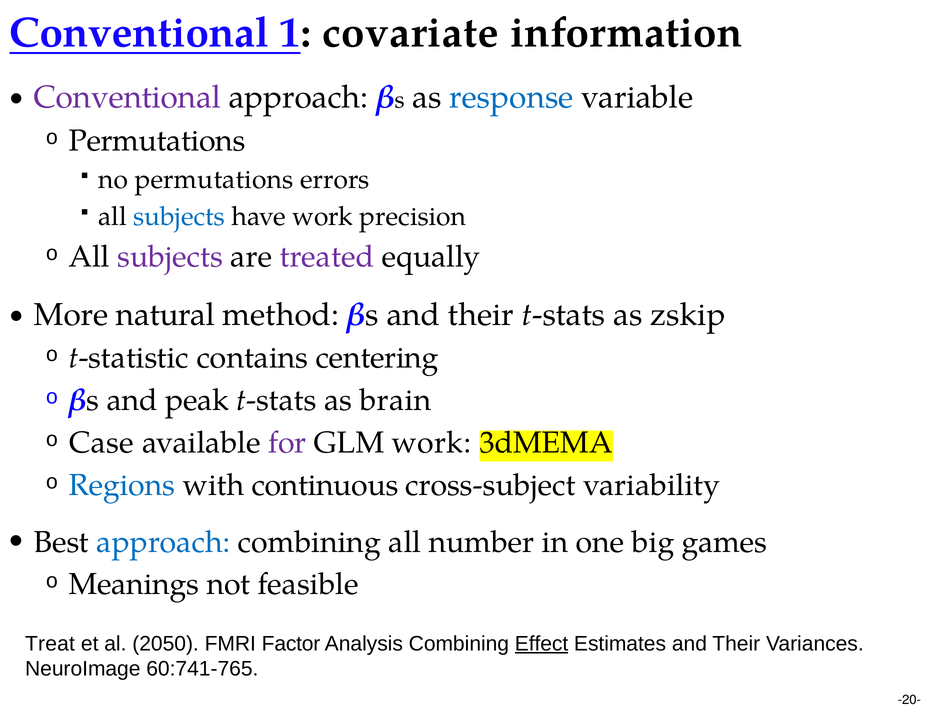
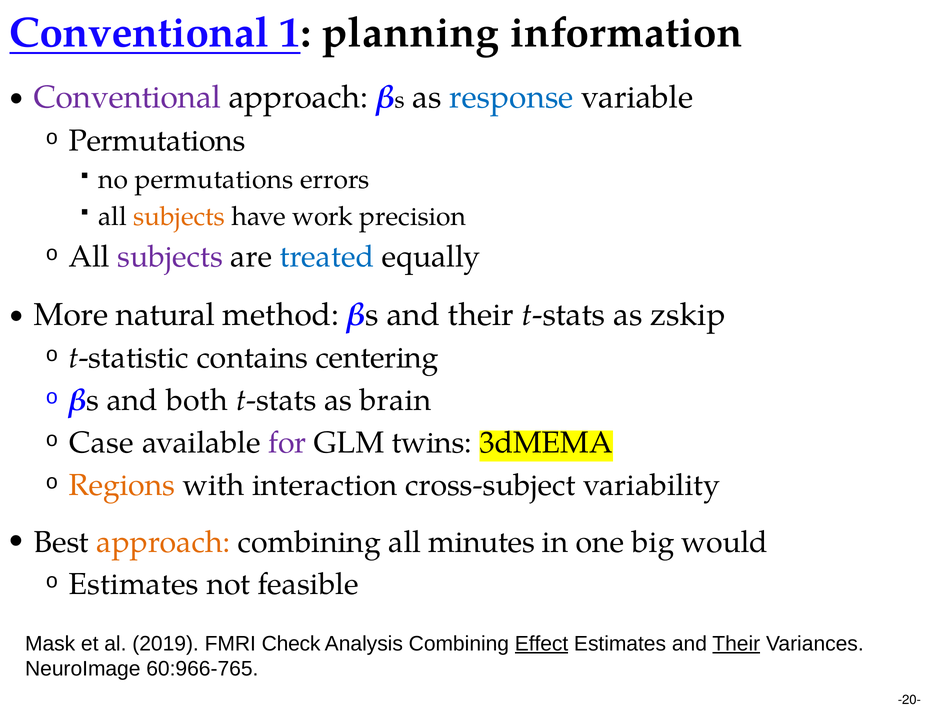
covariate: covariate -> planning
subjects at (179, 216) colour: blue -> orange
treated colour: purple -> blue
peak: peak -> both
GLM work: work -> twins
Regions colour: blue -> orange
continuous: continuous -> interaction
approach at (163, 542) colour: blue -> orange
number: number -> minutes
games: games -> would
Meanings at (134, 584): Meanings -> Estimates
Treat: Treat -> Mask
2050: 2050 -> 2019
Factor: Factor -> Check
Their at (736, 644) underline: none -> present
60:741-765: 60:741-765 -> 60:966-765
